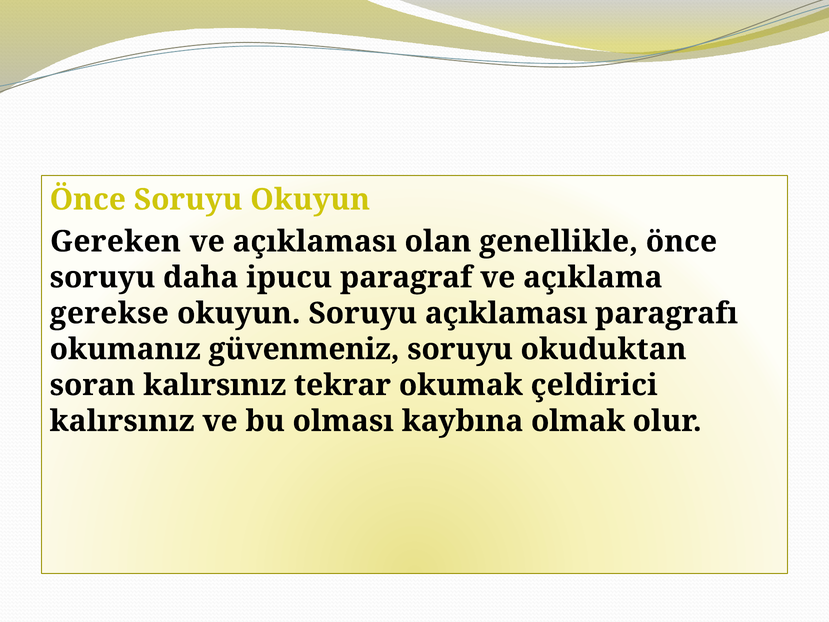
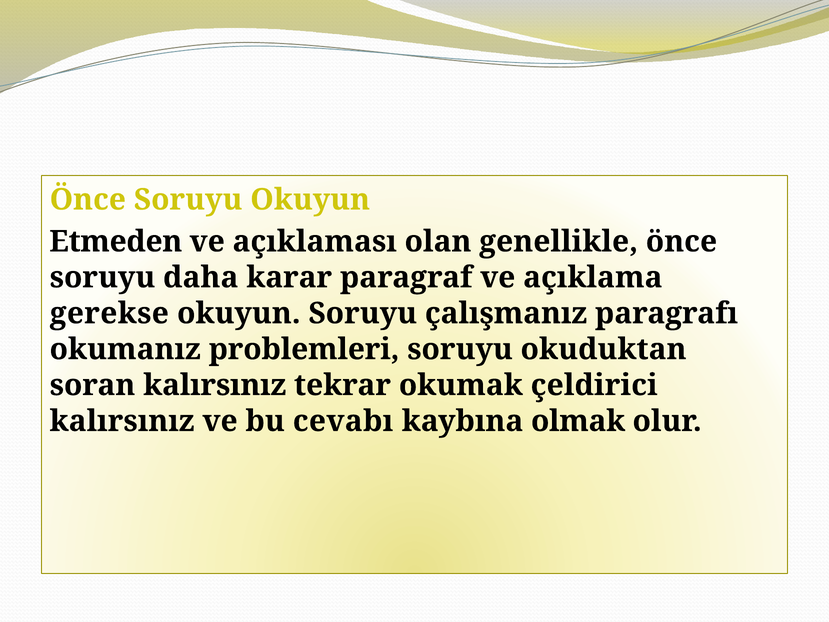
Gereken: Gereken -> Etmeden
ipucu: ipucu -> karar
Soruyu açıklaması: açıklaması -> çalışmanız
güvenmeniz: güvenmeniz -> problemleri
olması: olması -> cevabı
